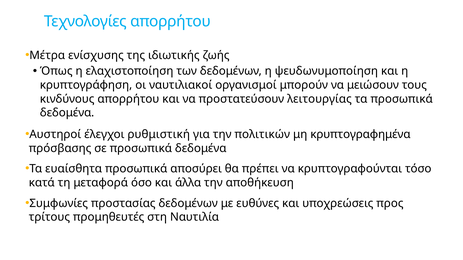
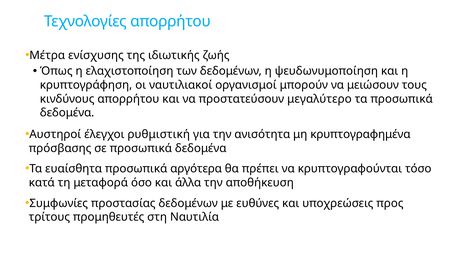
λειτουργίας: λειτουργίας -> μεγαλύτερο
πολιτικών: πολιτικών -> ανισότητα
αποσύρει: αποσύρει -> αργότερα
